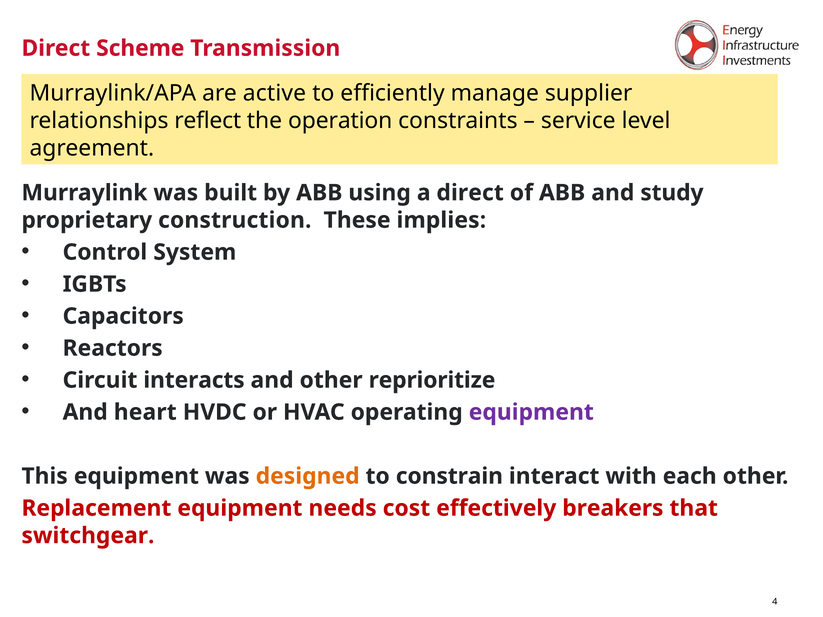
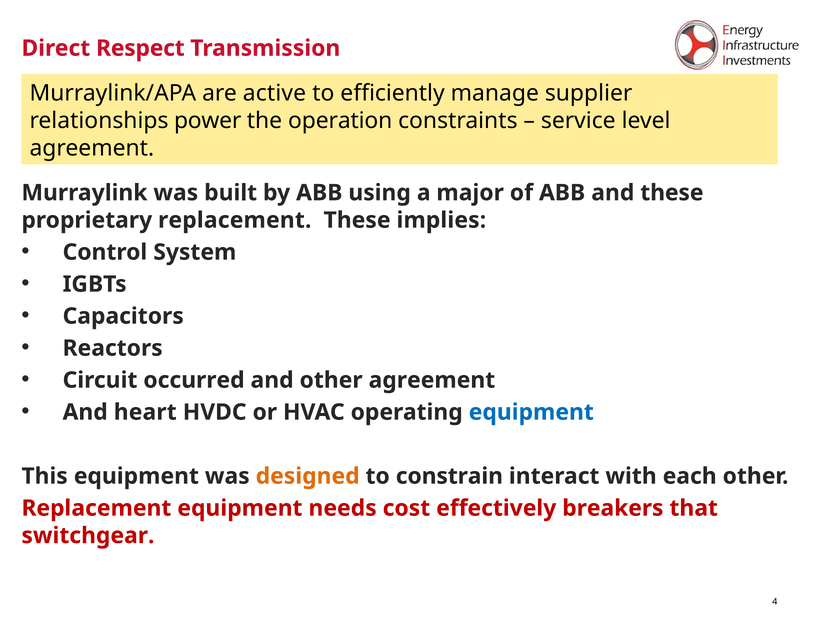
Scheme: Scheme -> Respect
reflect: reflect -> power
a direct: direct -> major
and study: study -> these
proprietary construction: construction -> replacement
interacts: interacts -> occurred
other reprioritize: reprioritize -> agreement
equipment at (531, 412) colour: purple -> blue
